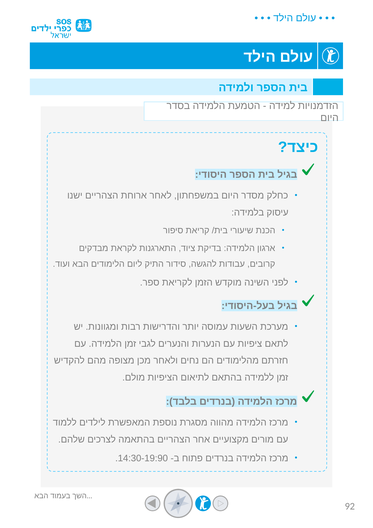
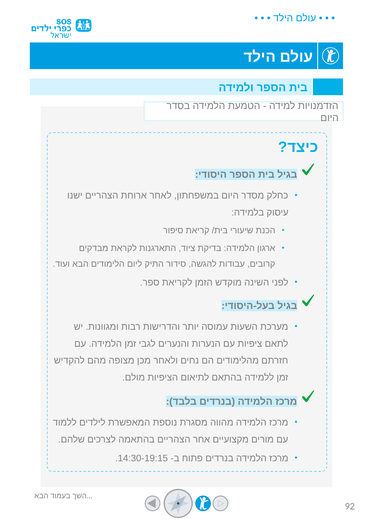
14:30-19:90: 14:30-19:90 -> 14:30-19:15
